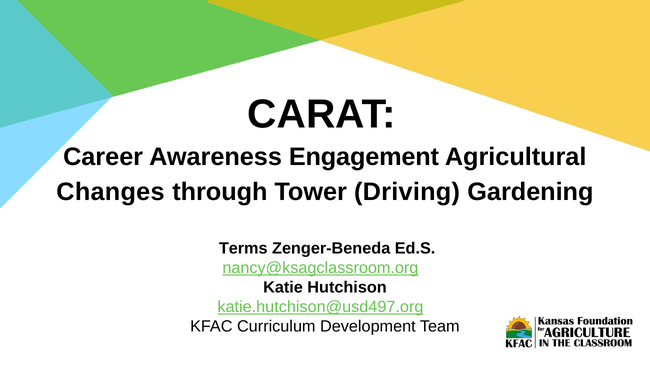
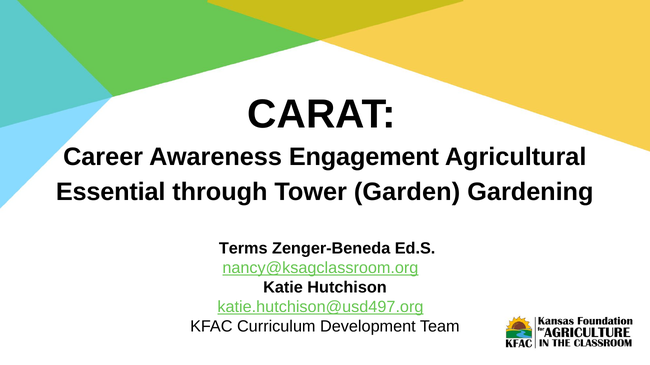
Changes: Changes -> Essential
Driving: Driving -> Garden
